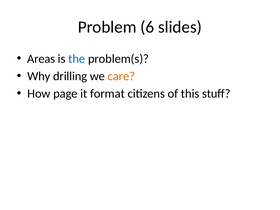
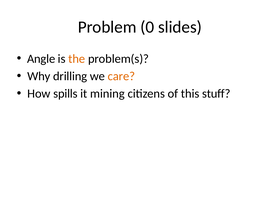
6: 6 -> 0
Areas: Areas -> Angle
the colour: blue -> orange
page: page -> spills
format: format -> mining
